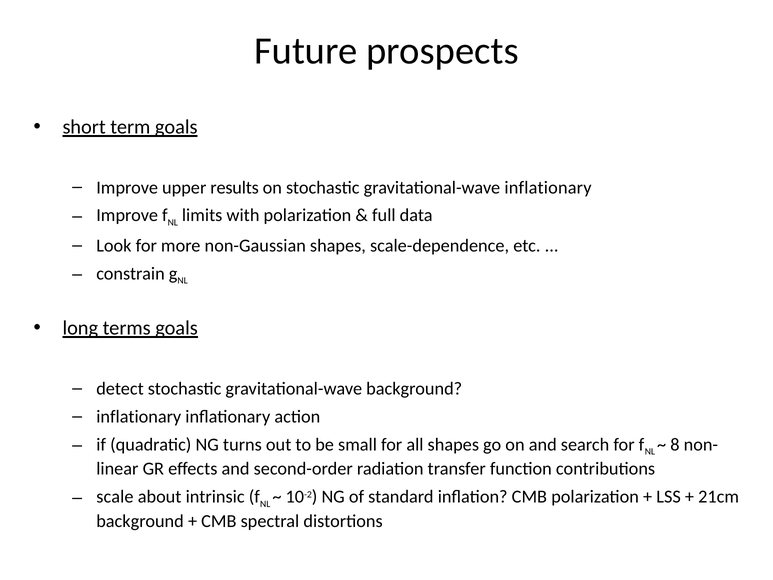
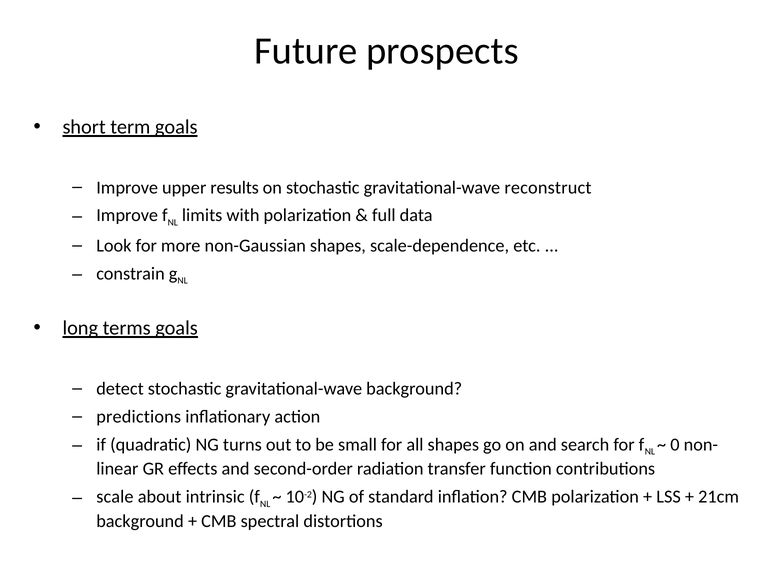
gravitational-wave inflationary: inflationary -> reconstruct
inflationary at (139, 416): inflationary -> predictions
8: 8 -> 0
